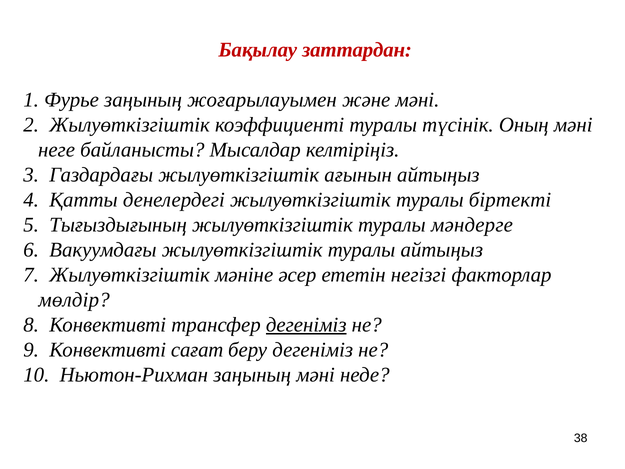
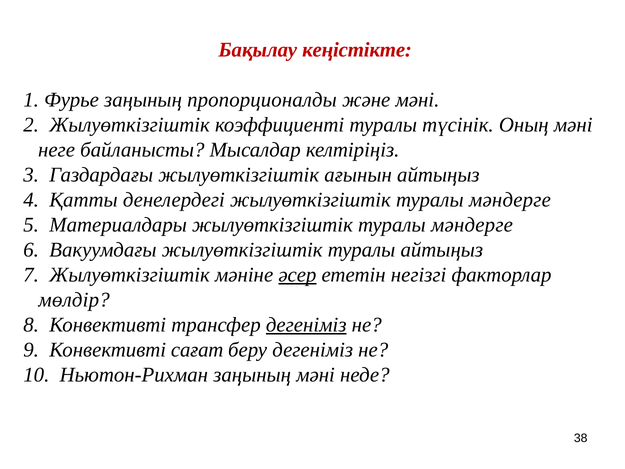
заттардан: заттардан -> кеңістікте
жоғарылауымен: жоғарылауымен -> пропорционалды
денелердегі жылуөткізгіштік туралы біртекті: біртекті -> мәндерге
Тығыздығының: Тығыздығының -> Материалдары
әсер underline: none -> present
